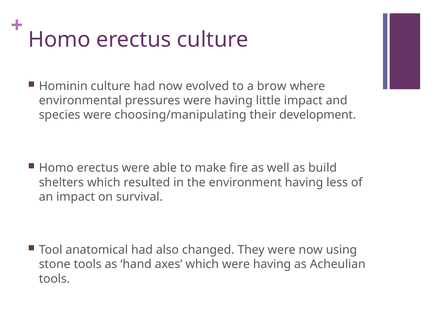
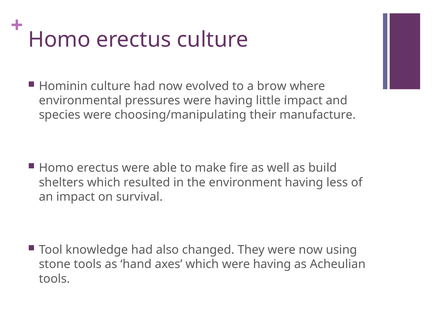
development: development -> manufacture
anatomical: anatomical -> knowledge
